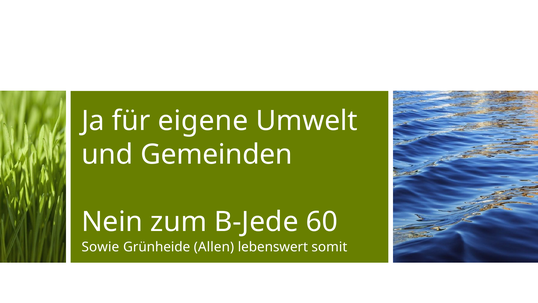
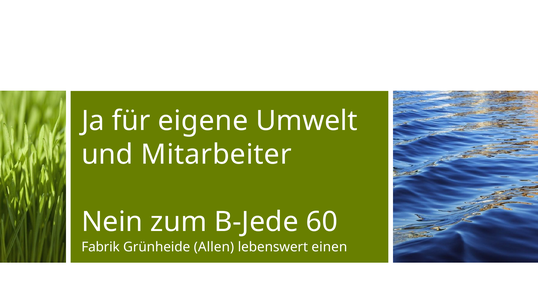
Gemeinden: Gemeinden -> Mitarbeiter
Sowie: Sowie -> Fabrik
somit: somit -> einen
